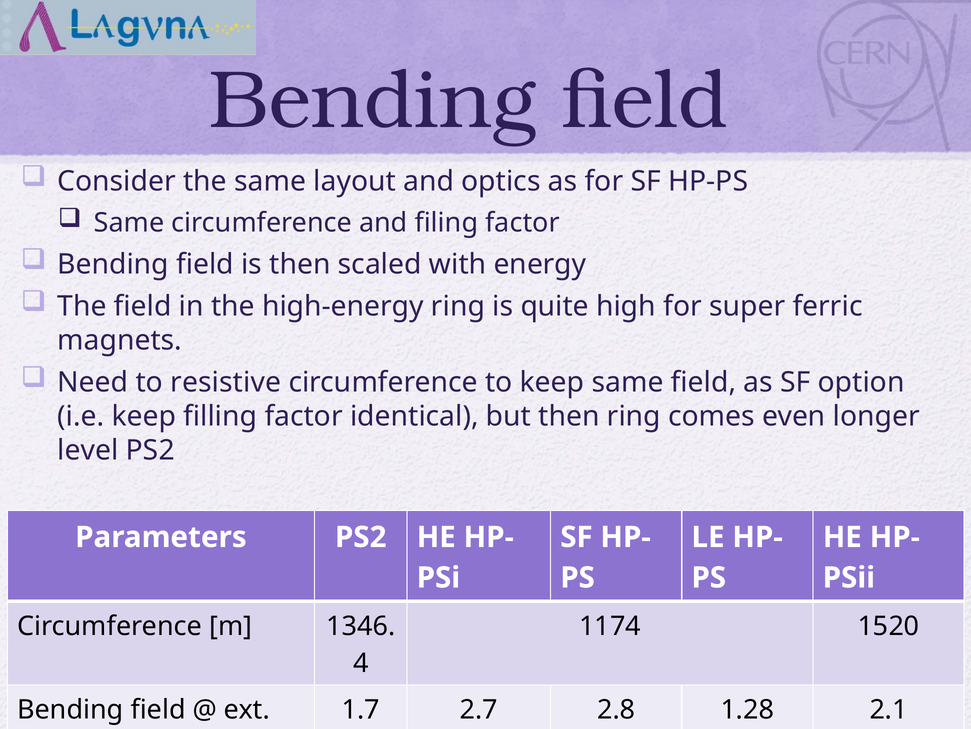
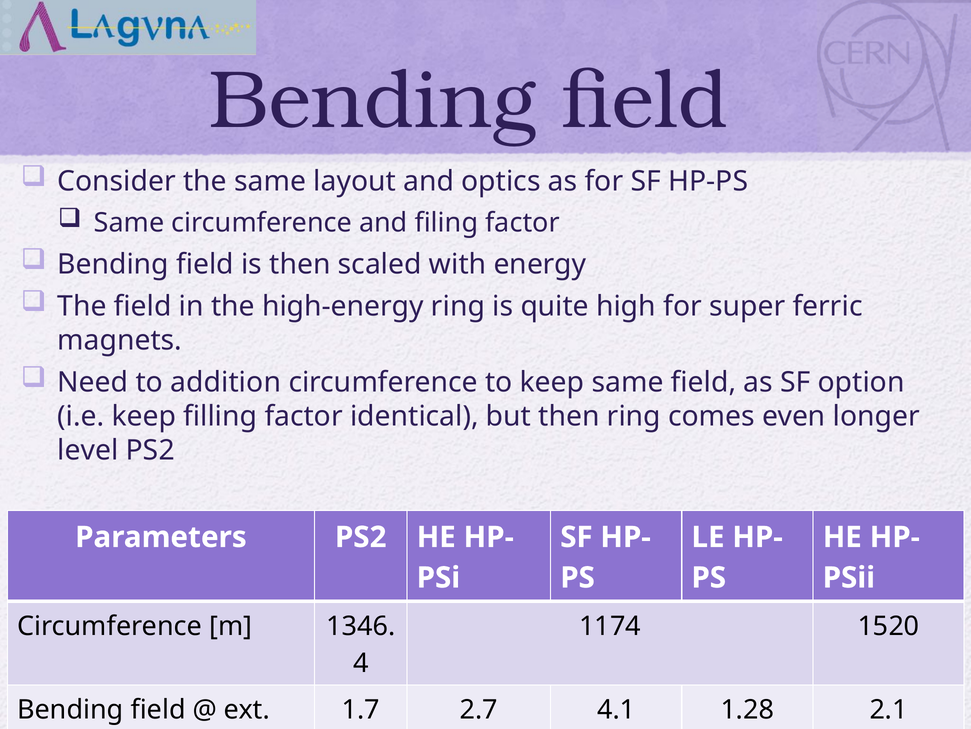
resistive: resistive -> addition
2.8: 2.8 -> 4.1
